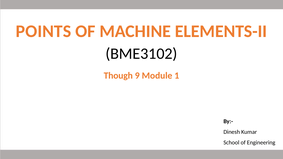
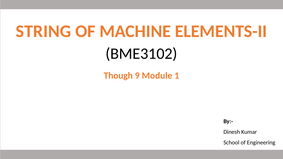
POINTS: POINTS -> STRING
